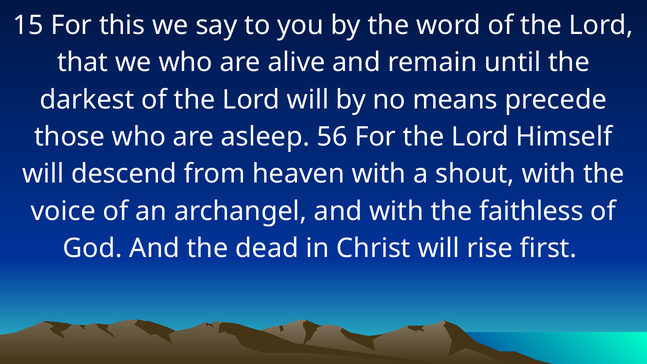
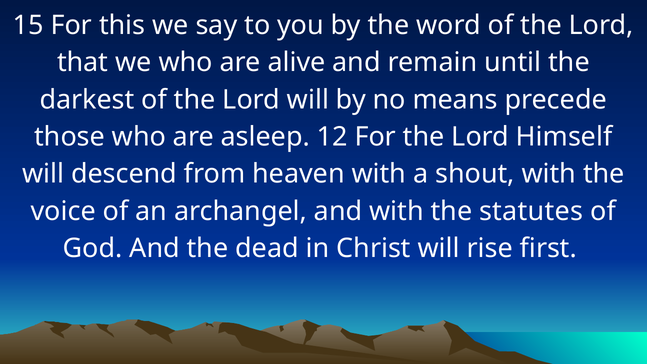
56: 56 -> 12
faithless: faithless -> statutes
